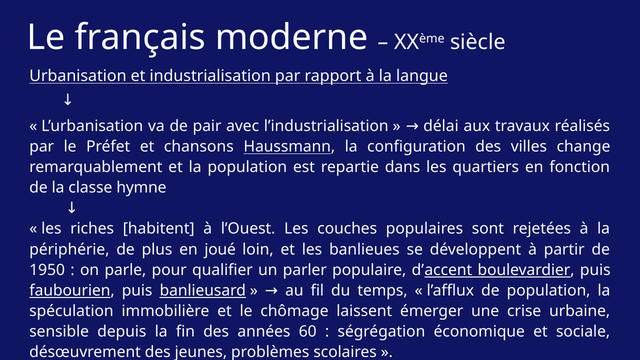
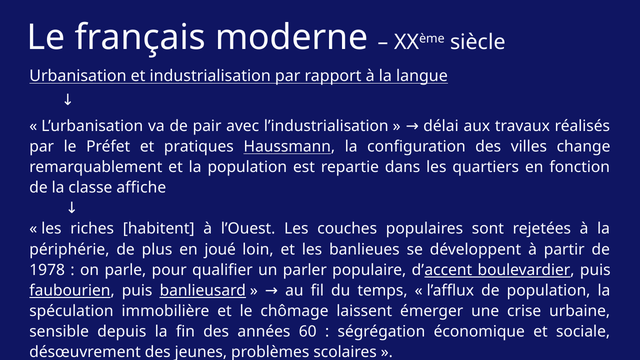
chansons: chansons -> pratiques
hymne: hymne -> affiche
1950: 1950 -> 1978
